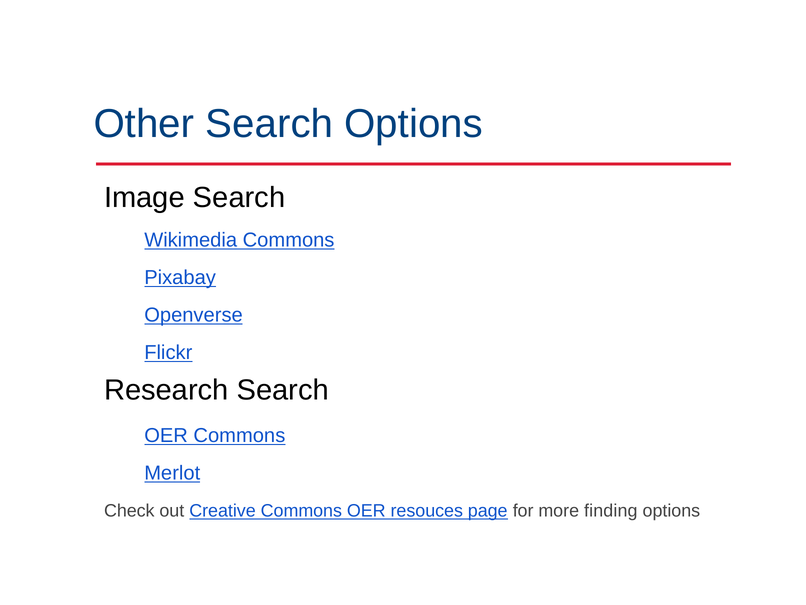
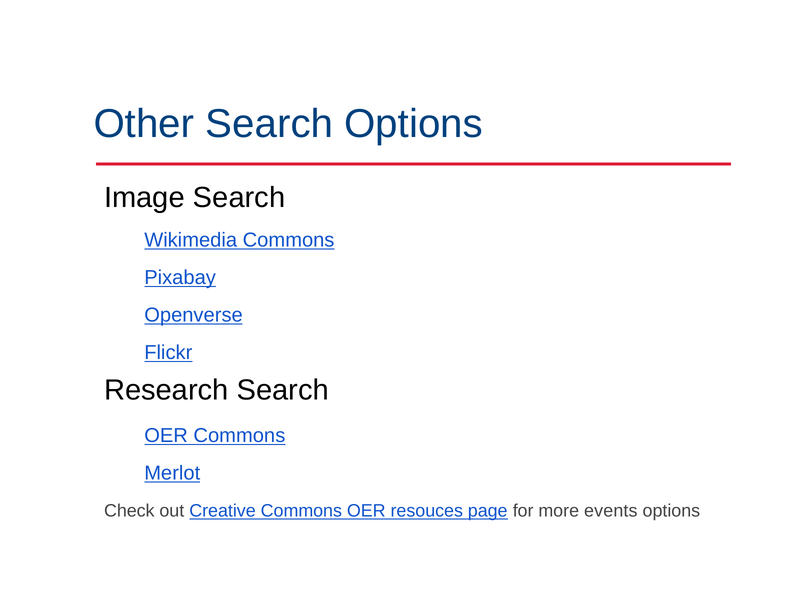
finding: finding -> events
